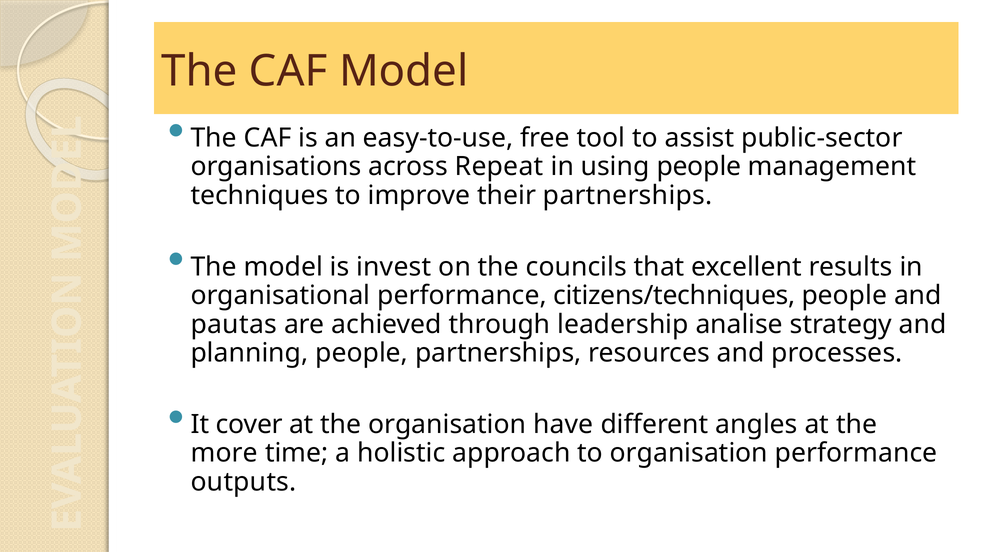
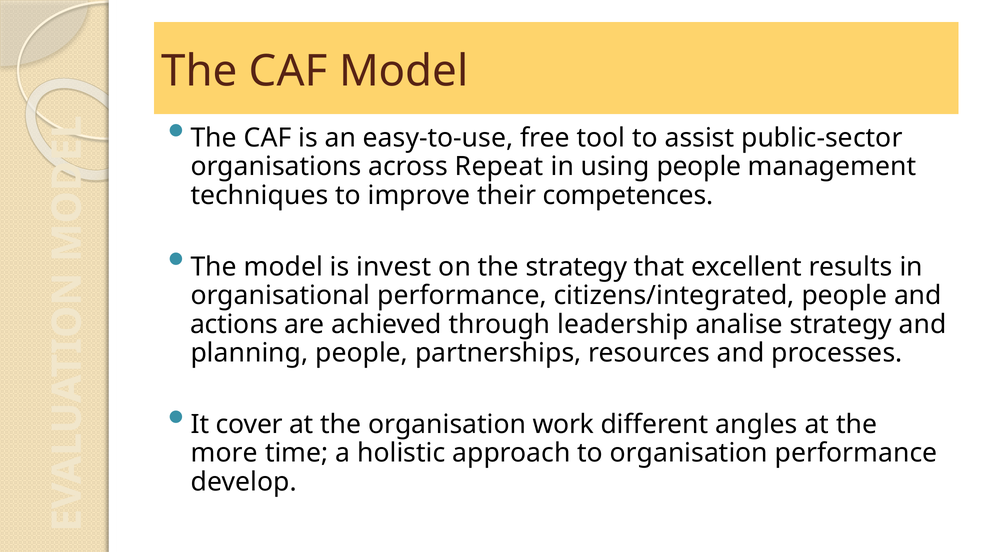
their partnerships: partnerships -> competences
the councils: councils -> strategy
citizens/techniques: citizens/techniques -> citizens/integrated
pautas: pautas -> actions
have: have -> work
outputs: outputs -> develop
